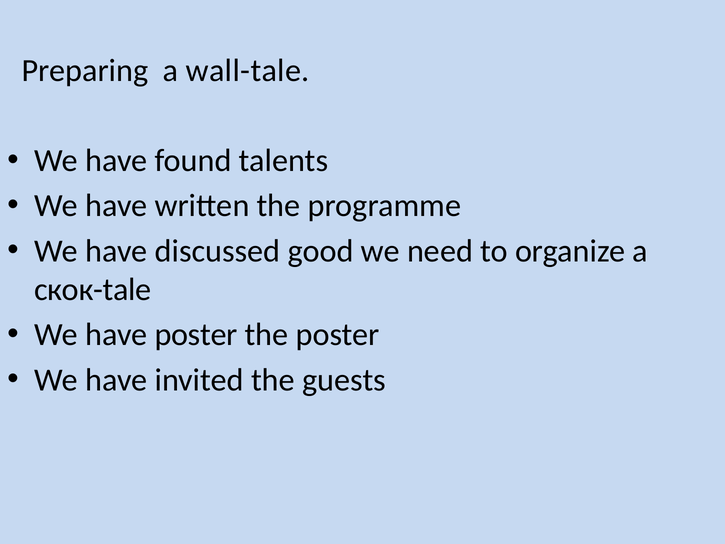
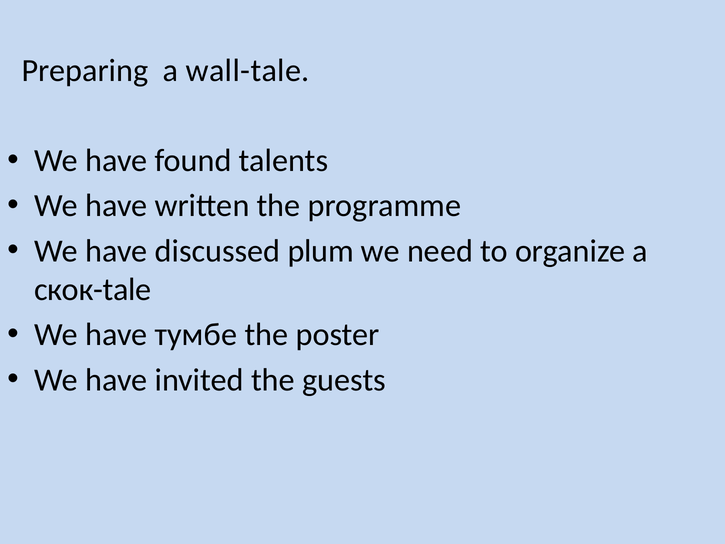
good: good -> plum
have poster: poster -> тумбе
